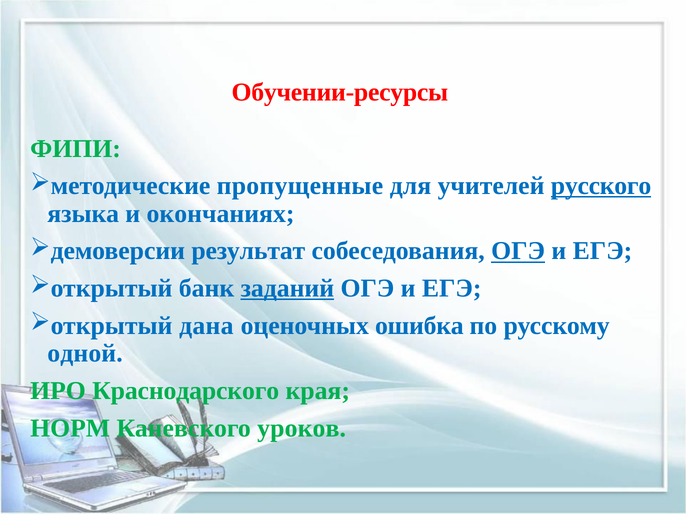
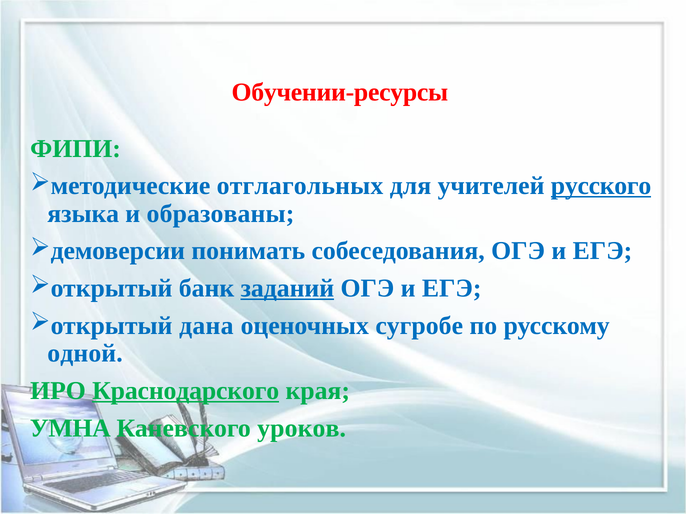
пропущенные: пропущенные -> отглагольных
окончаниях: окончаниях -> образованы
результат: результат -> понимать
ОГЭ at (518, 251) underline: present -> none
ошибка: ошибка -> сугробе
Краснодарского underline: none -> present
НОРМ: НОРМ -> УМНА
